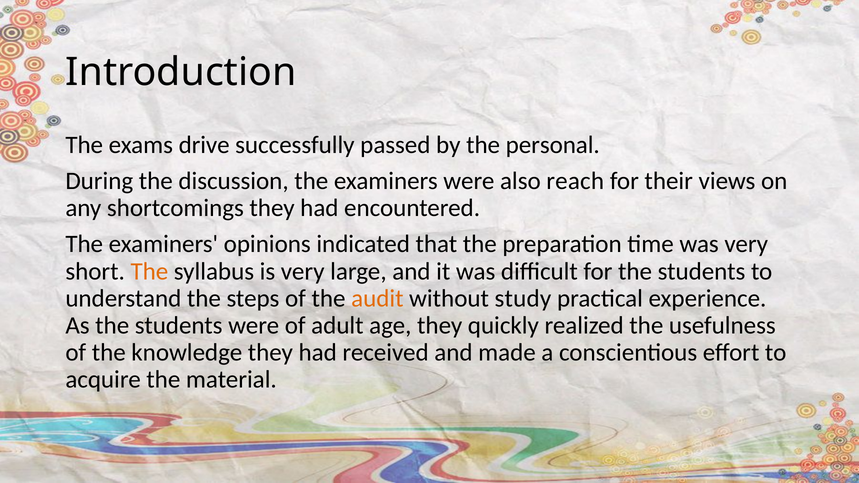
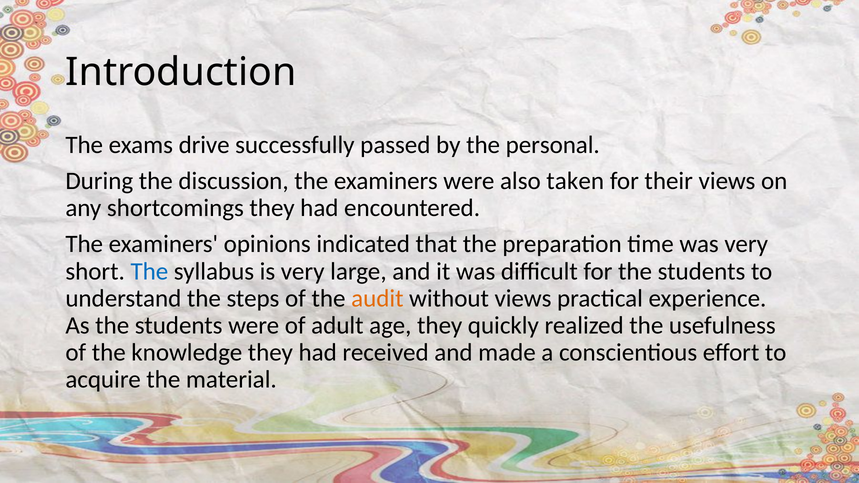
reach: reach -> taken
The at (149, 271) colour: orange -> blue
without study: study -> views
